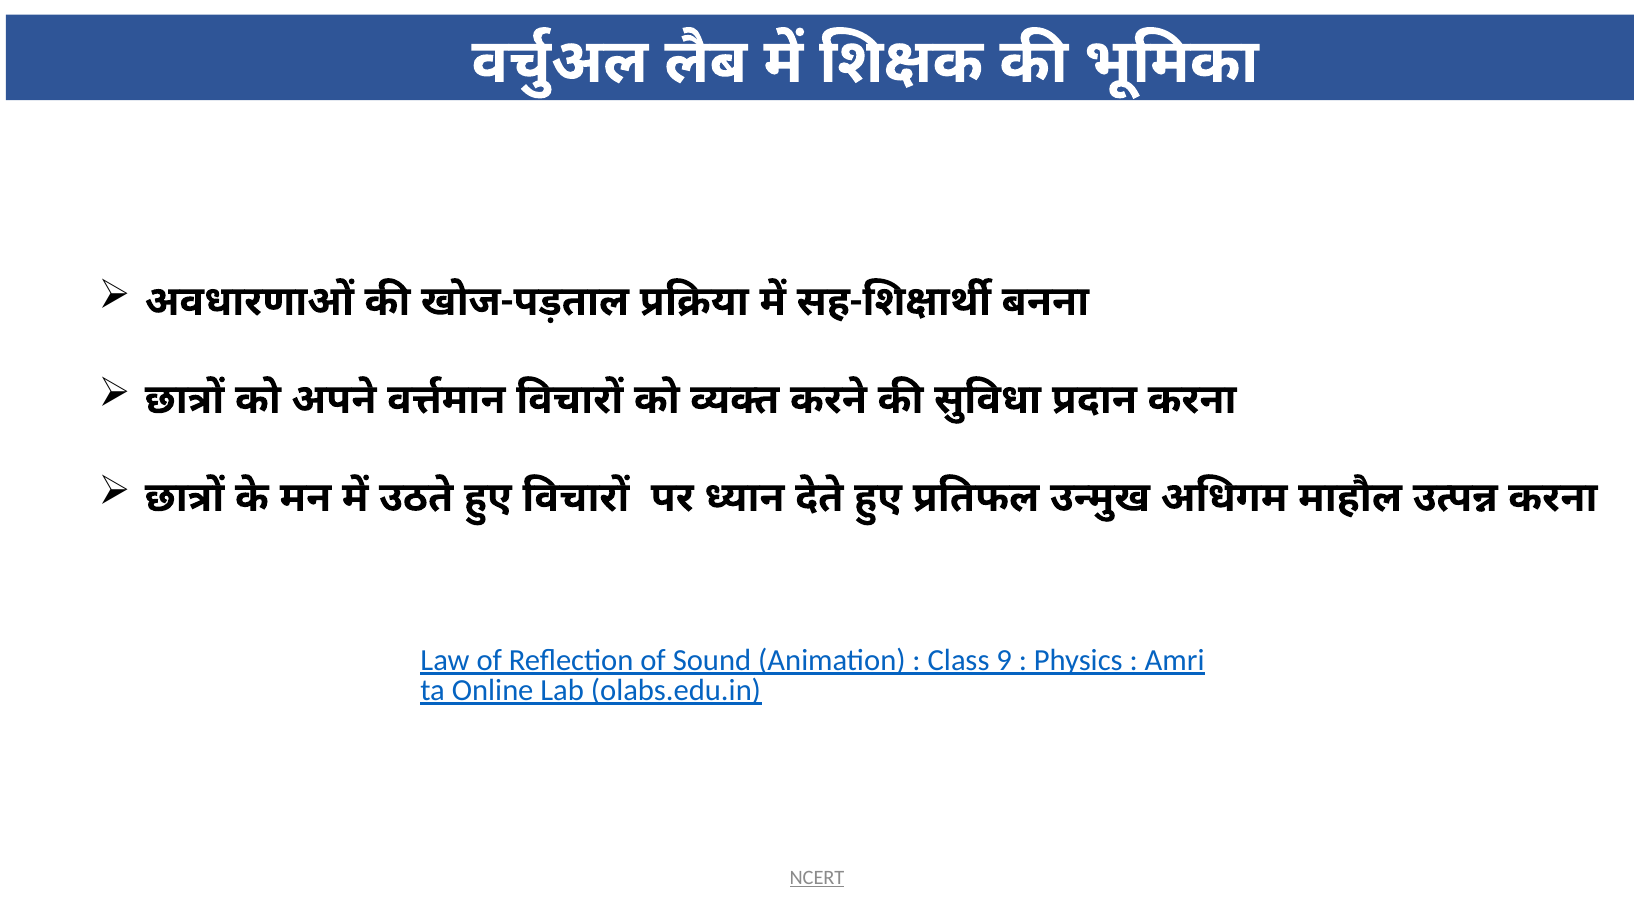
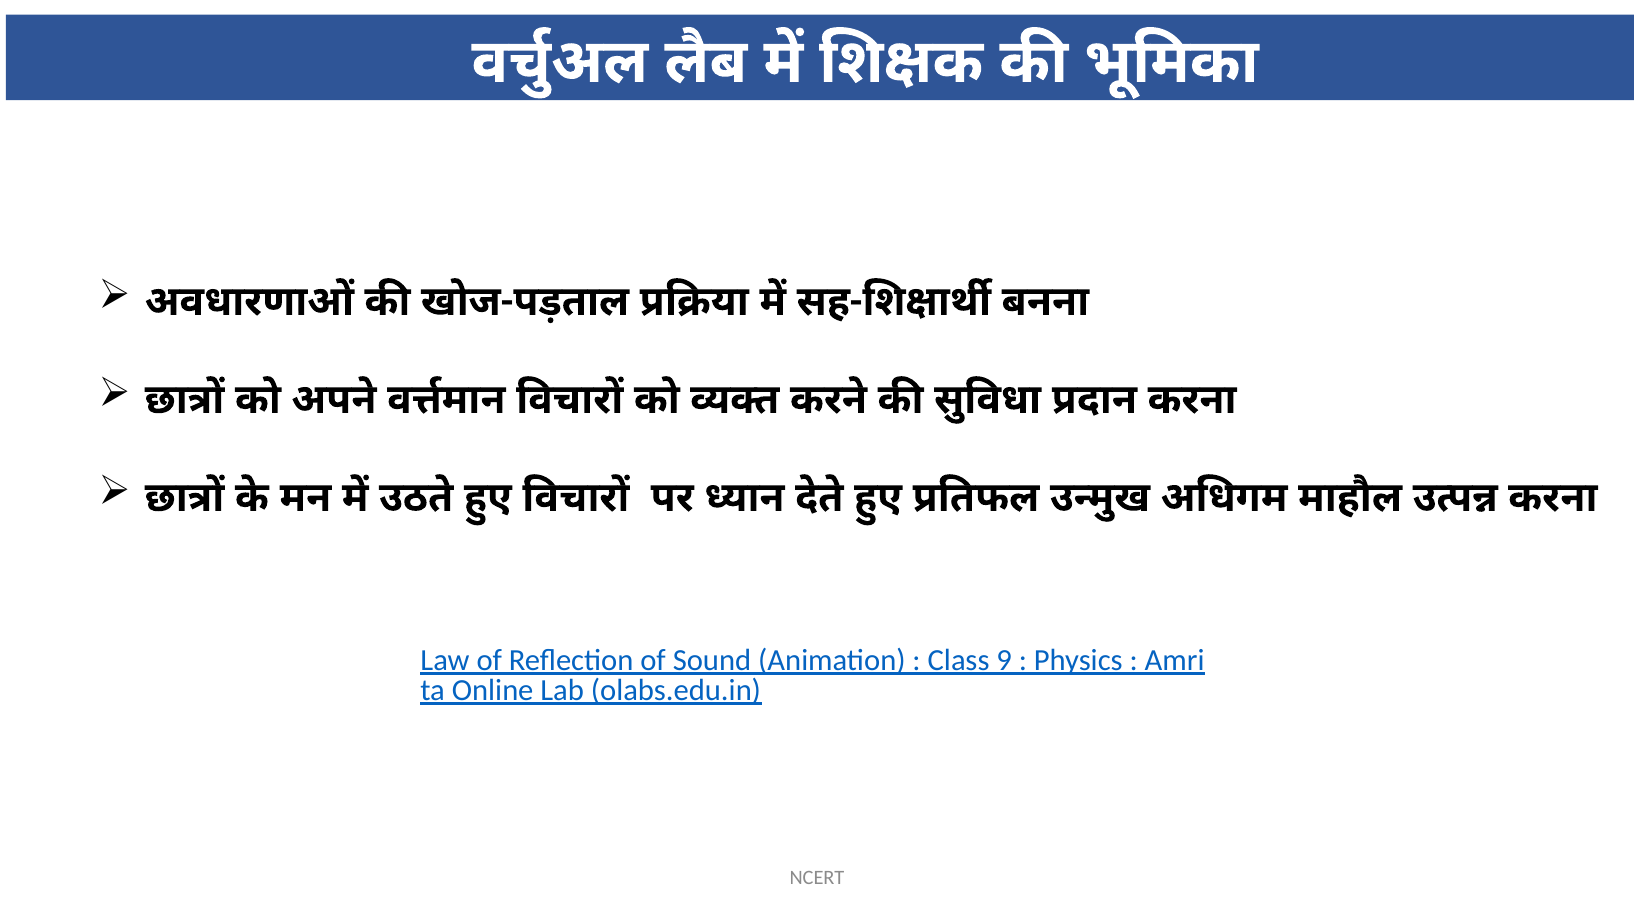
NCERT underline: present -> none
